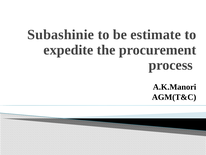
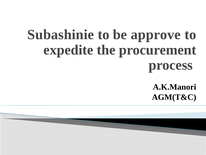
estimate: estimate -> approve
